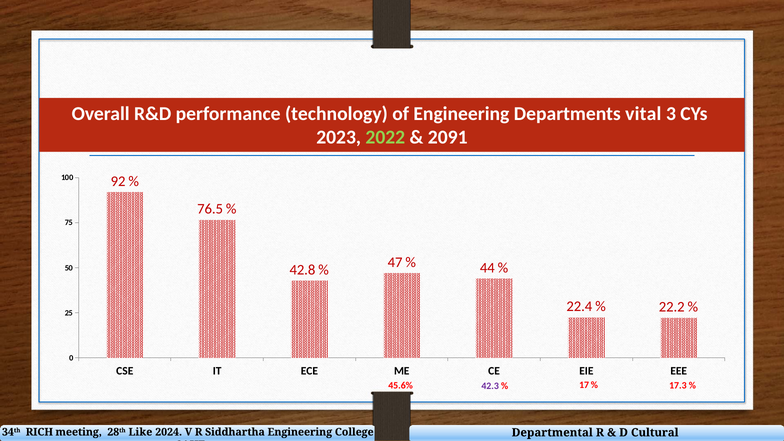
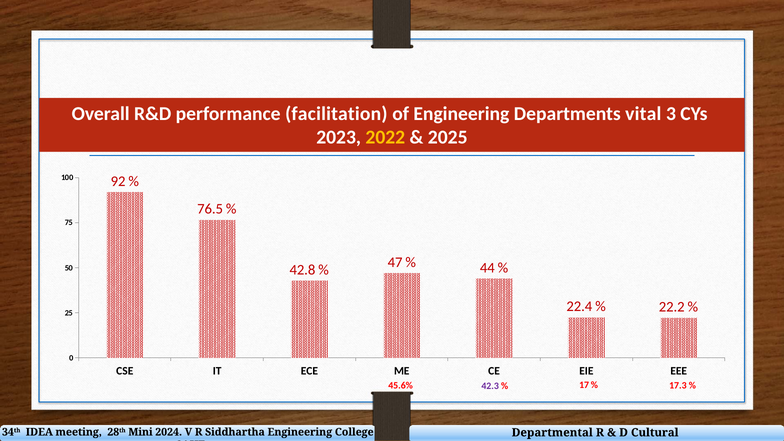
technology: technology -> facilitation
2022 colour: light green -> yellow
2091: 2091 -> 2025
RICH: RICH -> IDEA
Like: Like -> Mini
